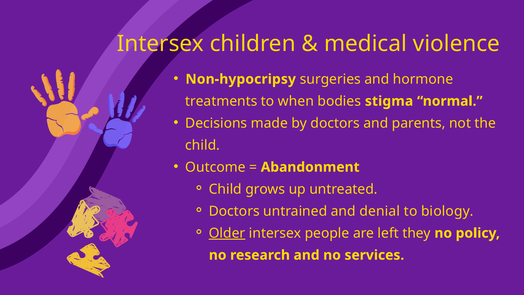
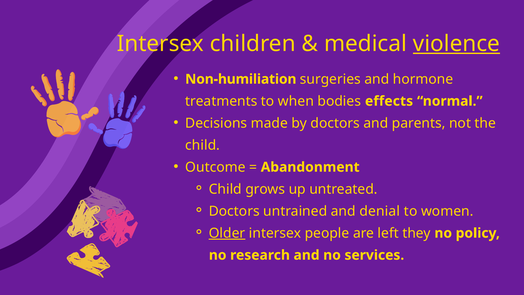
violence underline: none -> present
Non-hypocripsy: Non-hypocripsy -> Non-humiliation
stigma: stigma -> effects
biology: biology -> women
